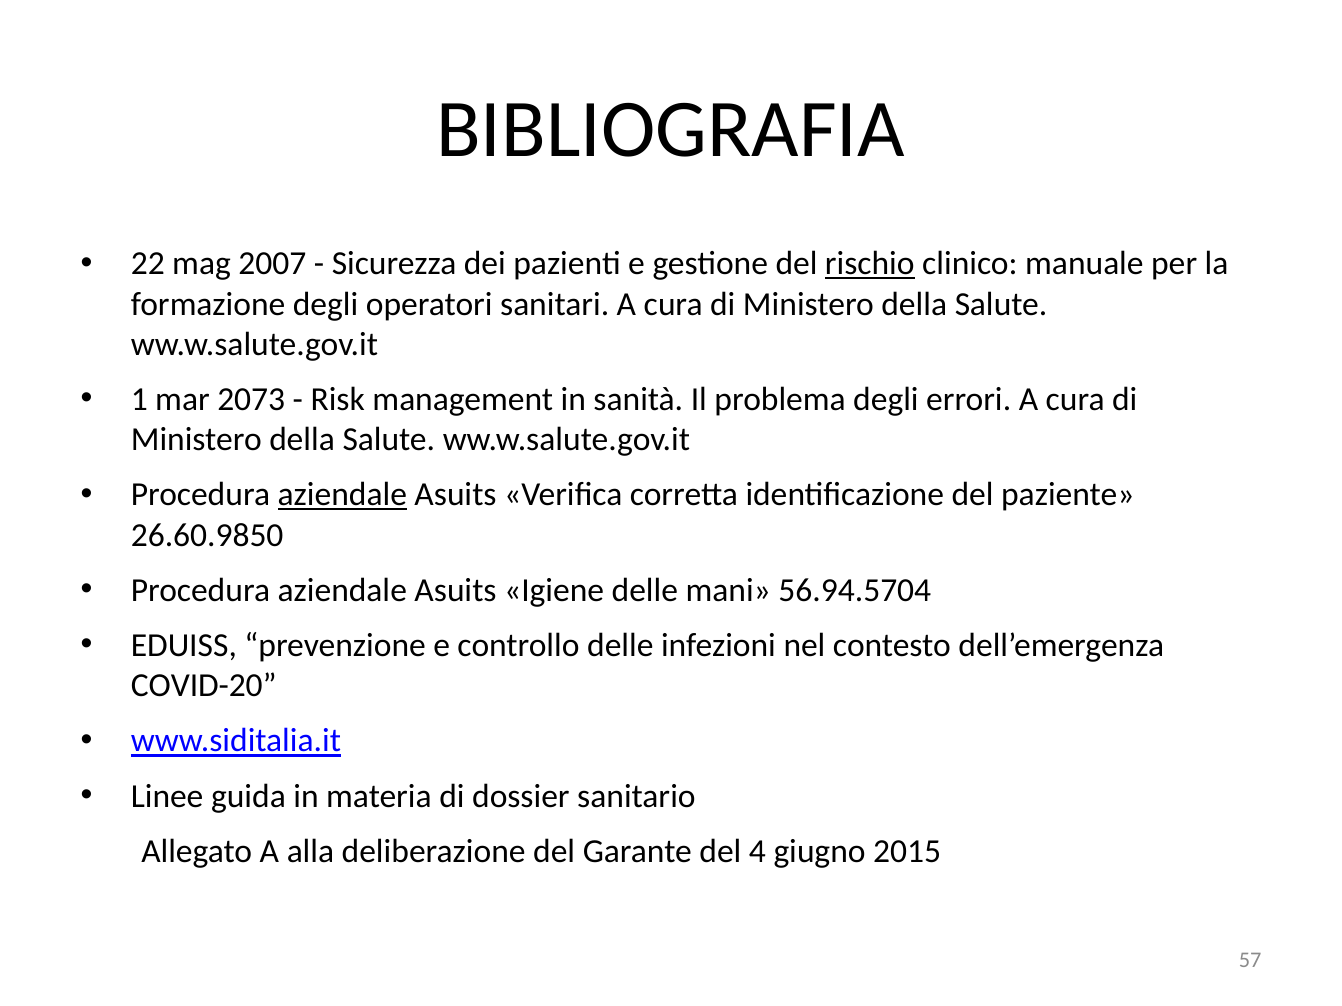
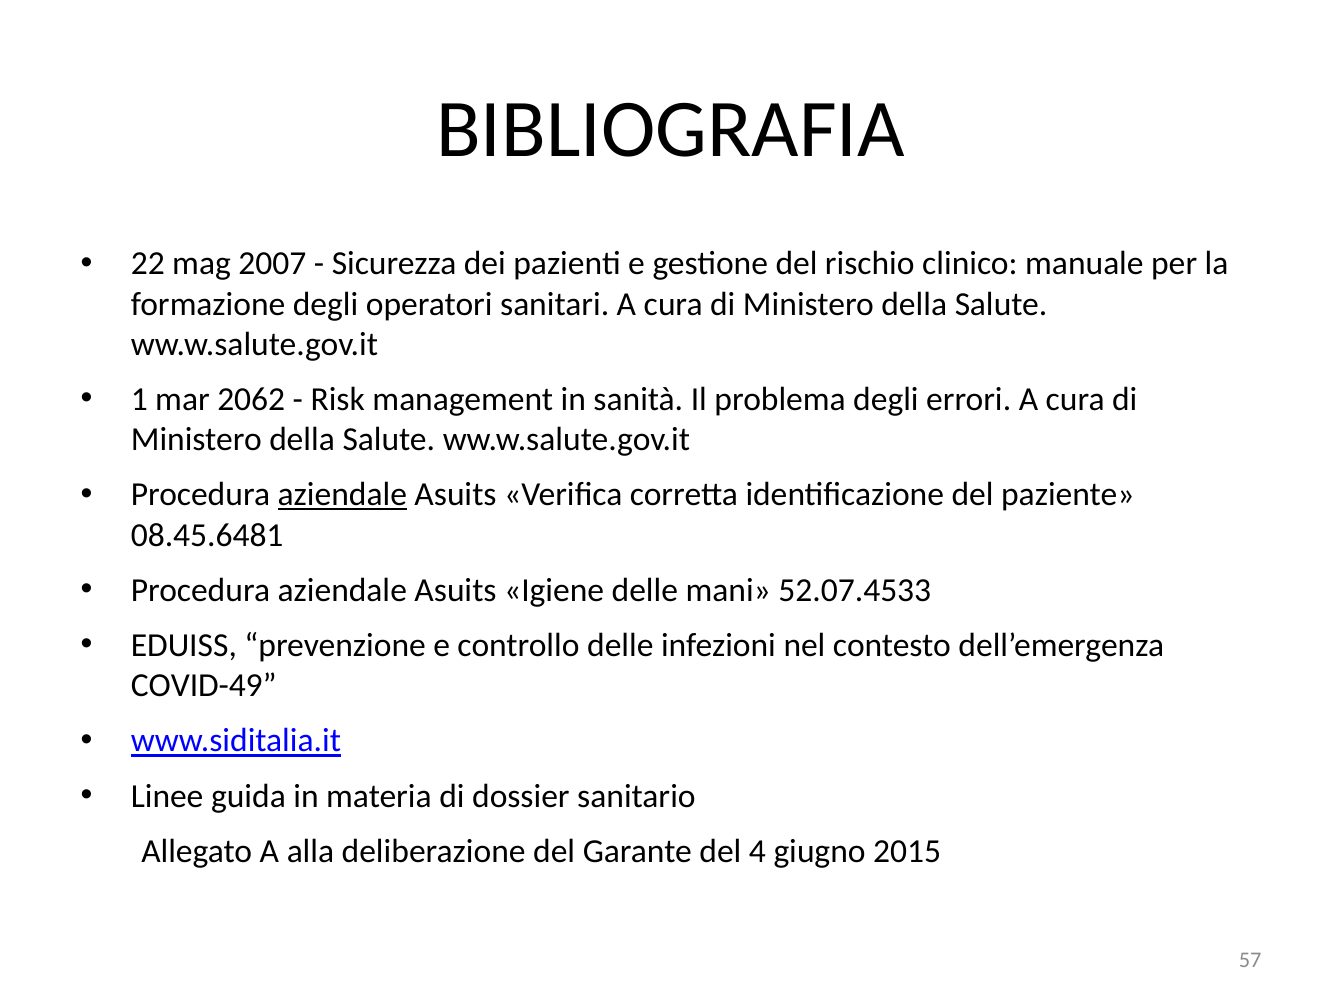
rischio underline: present -> none
2073: 2073 -> 2062
26.60.9850: 26.60.9850 -> 08.45.6481
56.94.5704: 56.94.5704 -> 52.07.4533
COVID-20: COVID-20 -> COVID-49
